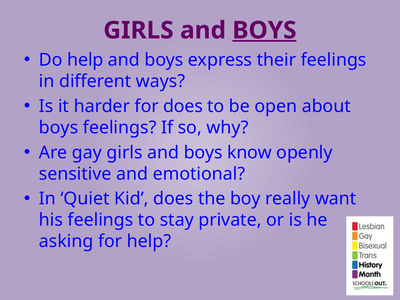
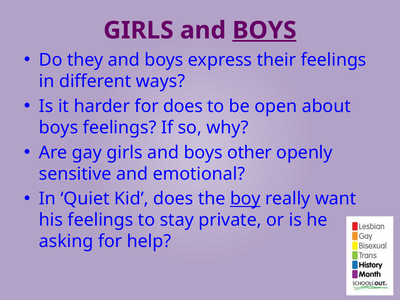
Do help: help -> they
know: know -> other
boy underline: none -> present
